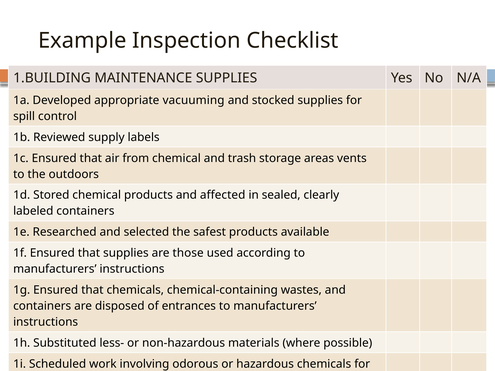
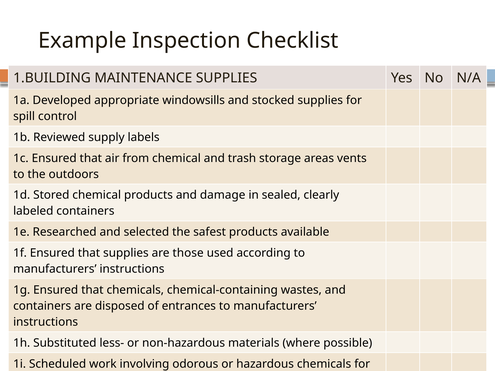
vacuuming: vacuuming -> windowsills
and affected: affected -> damage
